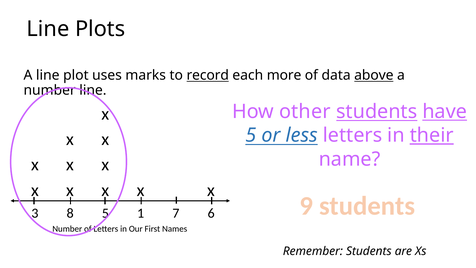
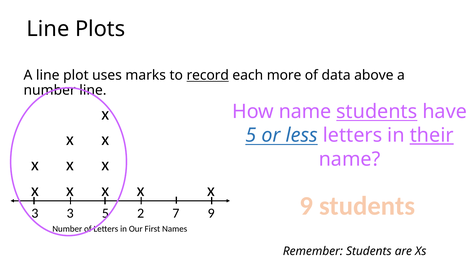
above underline: present -> none
How other: other -> name
have underline: present -> none
8 at (70, 213): 8 -> 3
1: 1 -> 2
7 6: 6 -> 9
